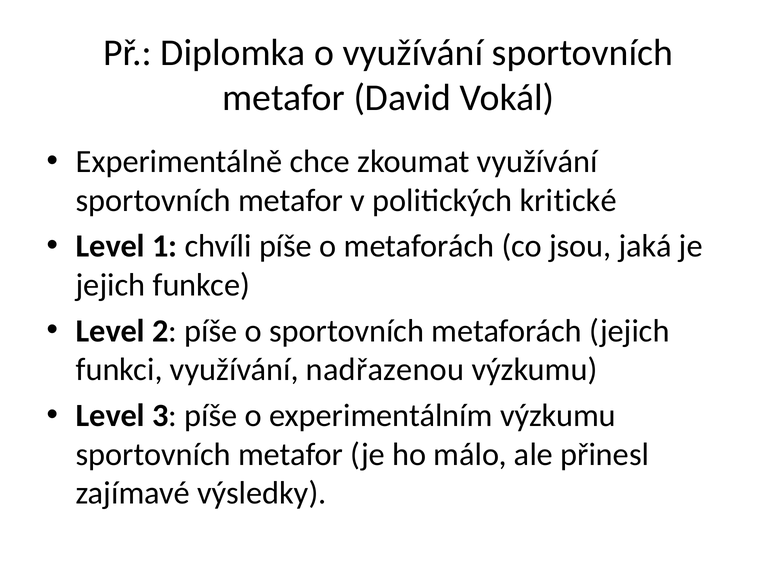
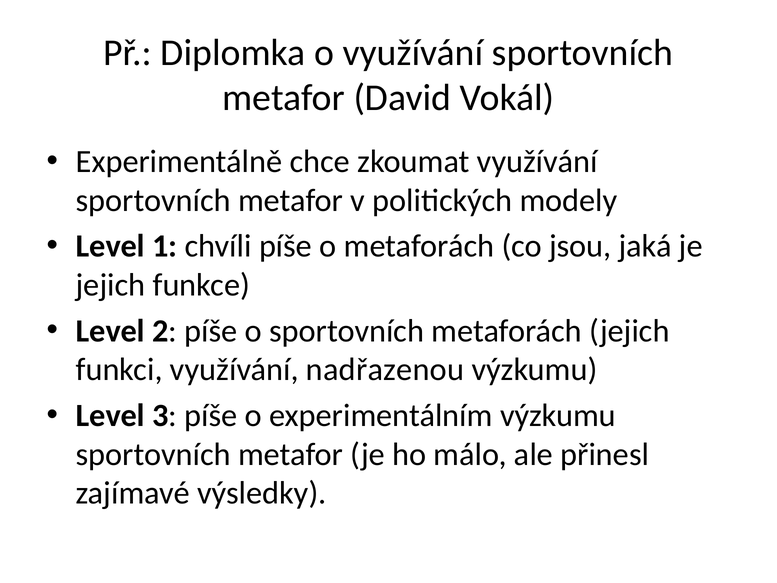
kritické: kritické -> modely
